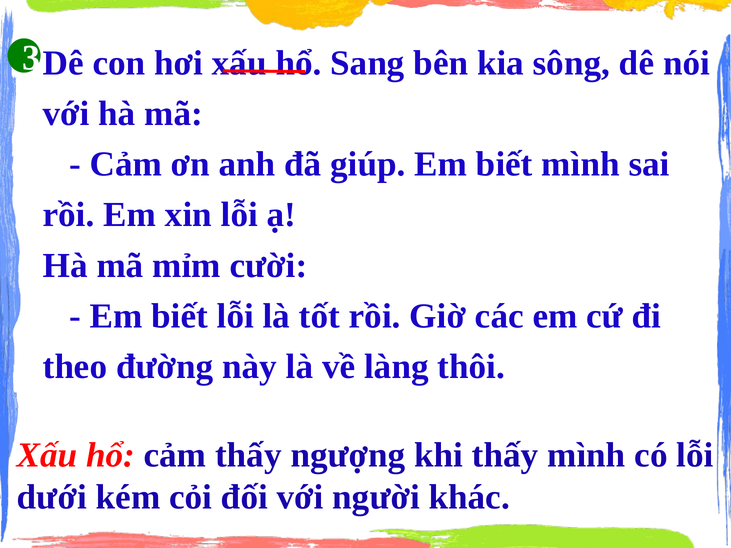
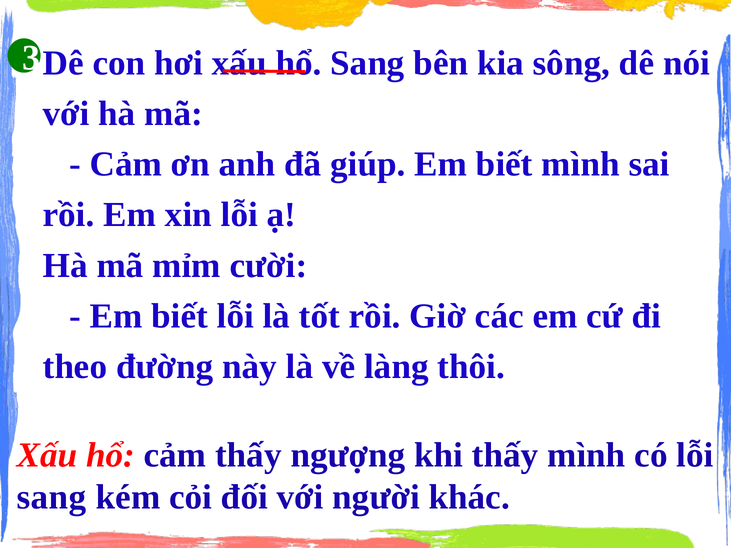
dưới at (52, 497): dưới -> sang
